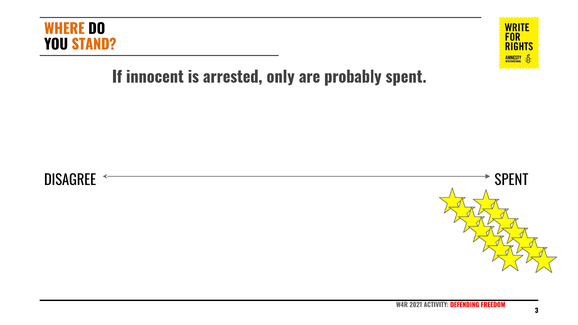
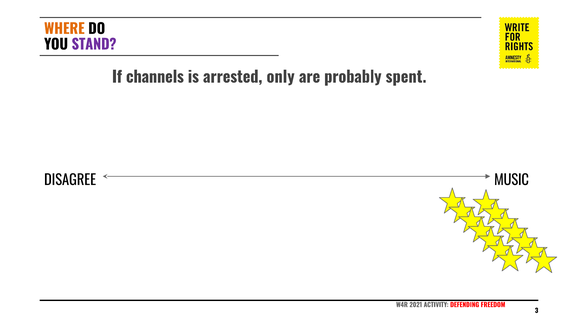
STAND colour: orange -> purple
innocent: innocent -> channels
SPENT at (511, 181): SPENT -> MUSIC
